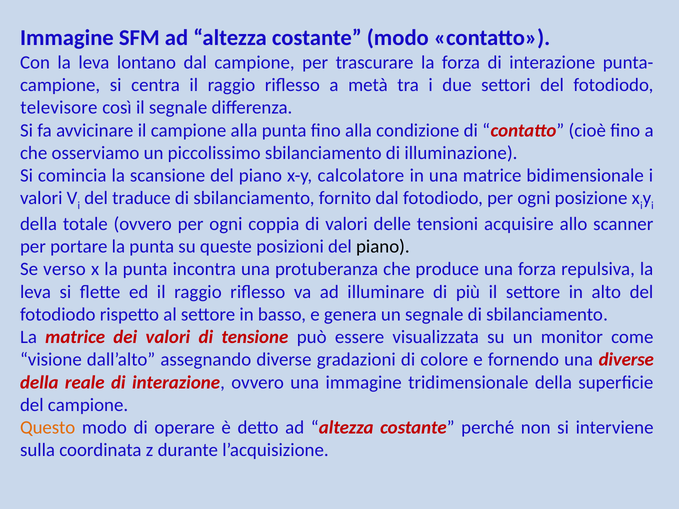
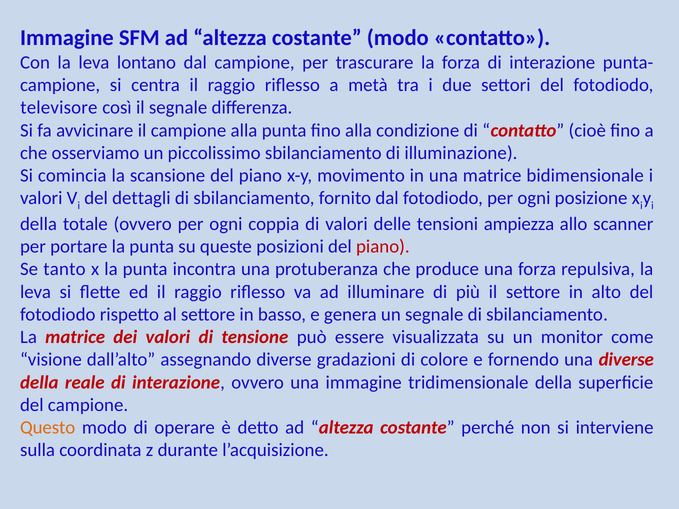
calcolatore: calcolatore -> movimento
traduce: traduce -> dettagli
acquisire: acquisire -> ampiezza
piano at (383, 247) colour: black -> red
verso: verso -> tanto
